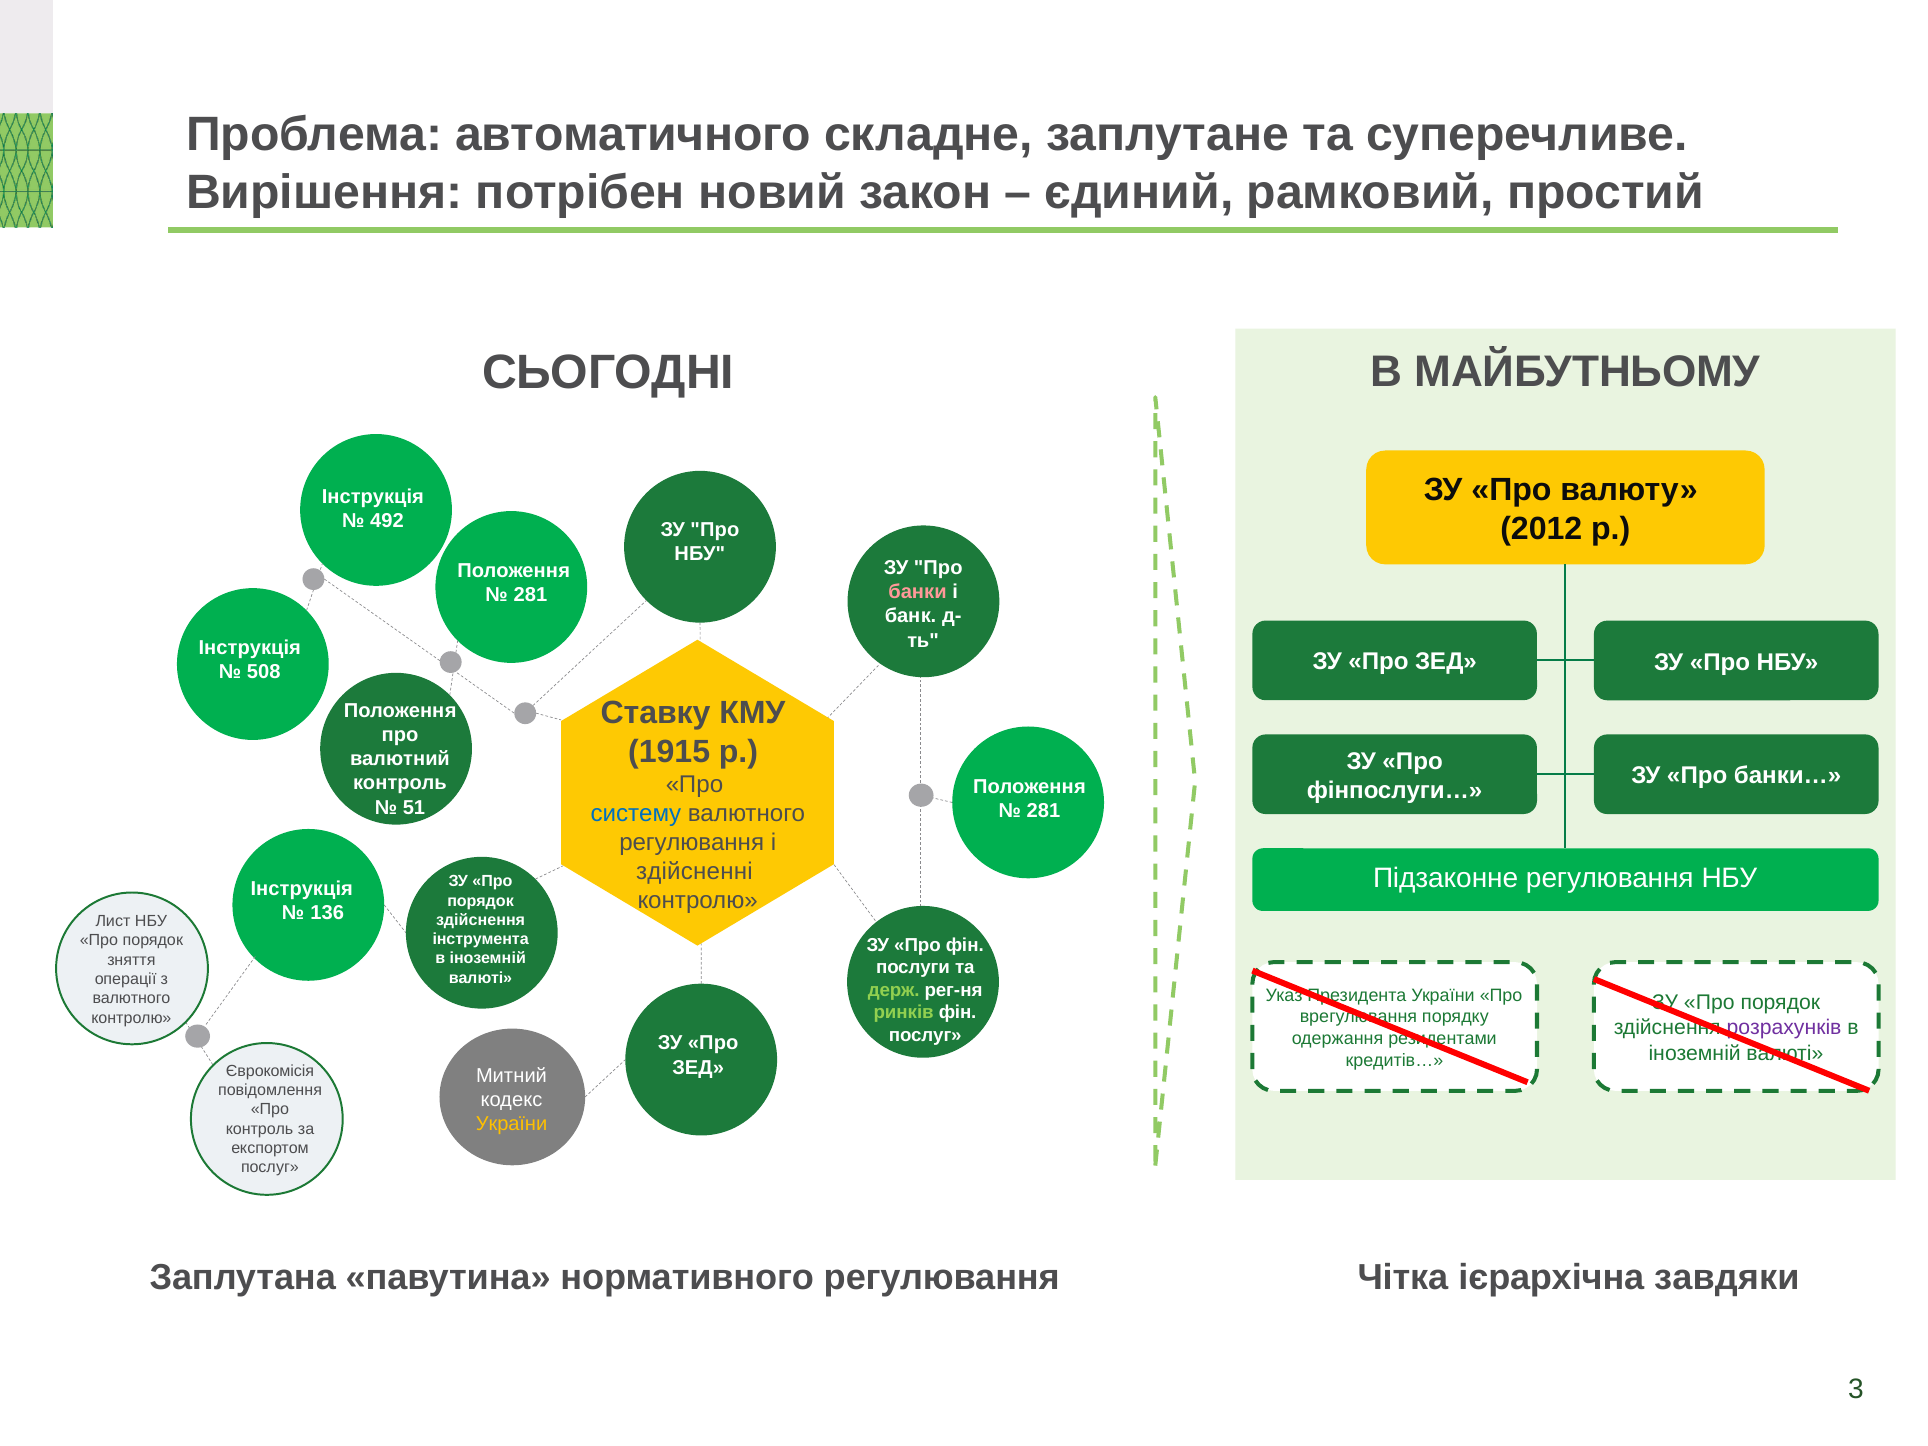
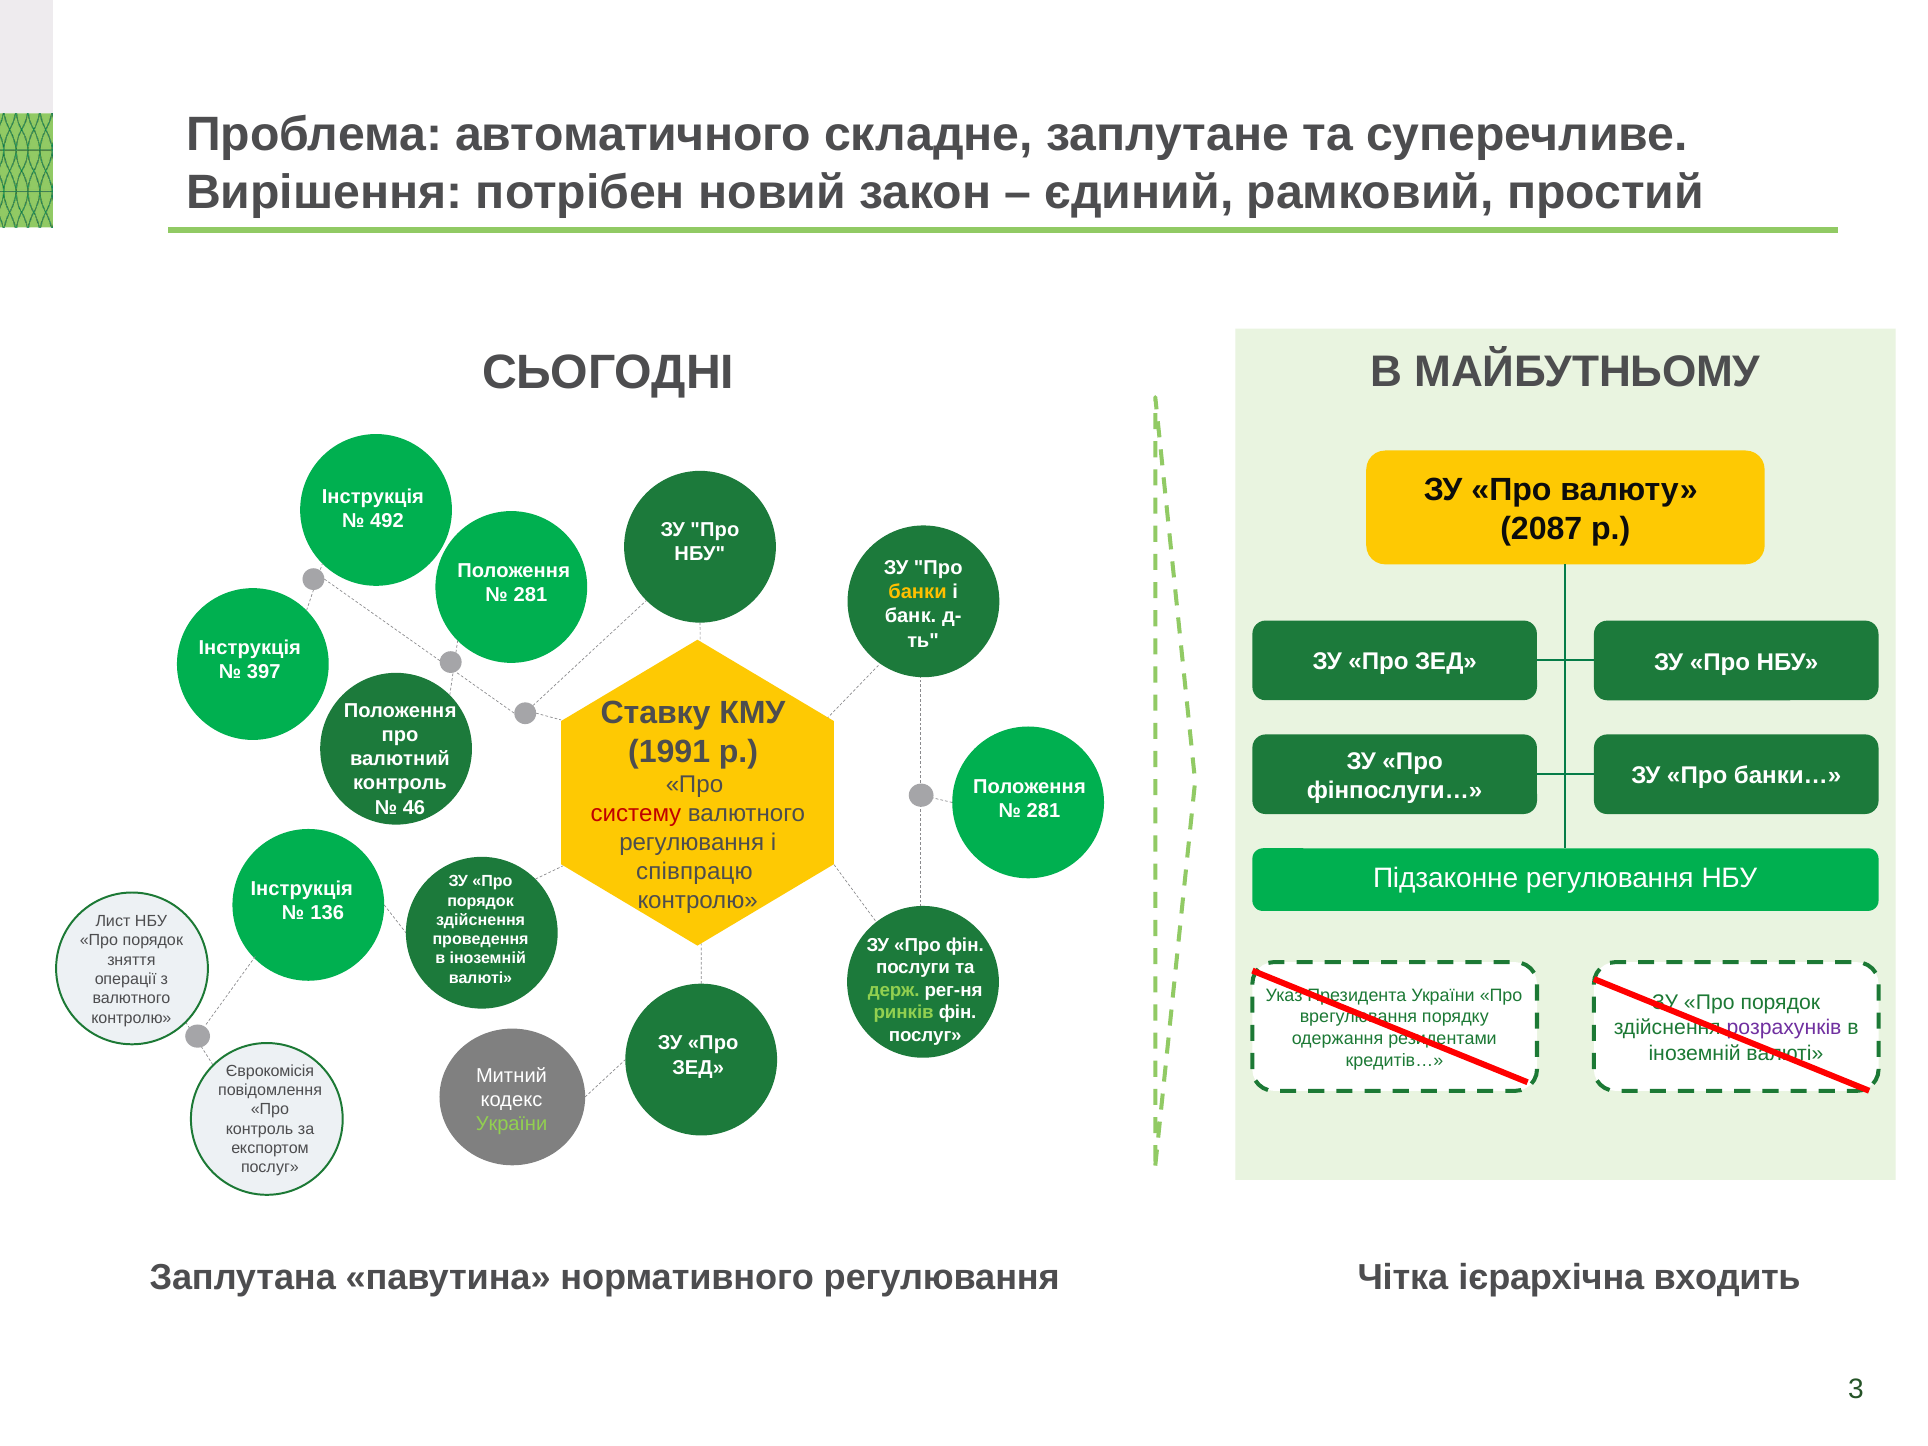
2012: 2012 -> 2087
банки colour: pink -> yellow
508: 508 -> 397
1915: 1915 -> 1991
51: 51 -> 46
систему colour: blue -> red
здійсненні: здійсненні -> співпрацю
інструмента: інструмента -> проведення
України at (512, 1124) colour: yellow -> light green
завдяки: завдяки -> входить
